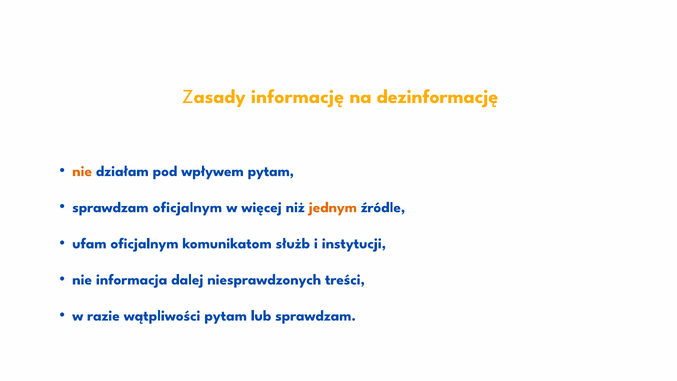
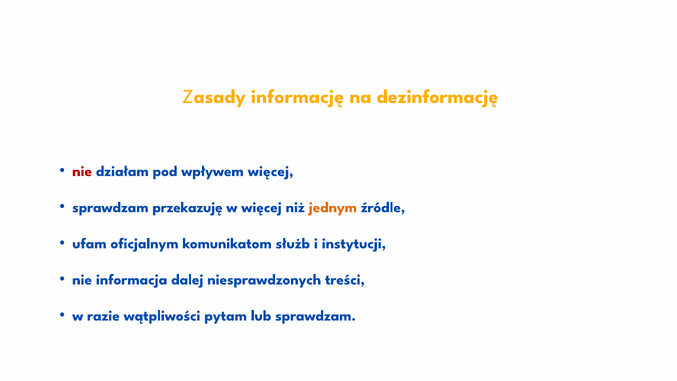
nie at (82, 171) colour: orange -> red
wpływem pytam: pytam -> więcej
sprawdzam oficjalnym: oficjalnym -> przekazuję
